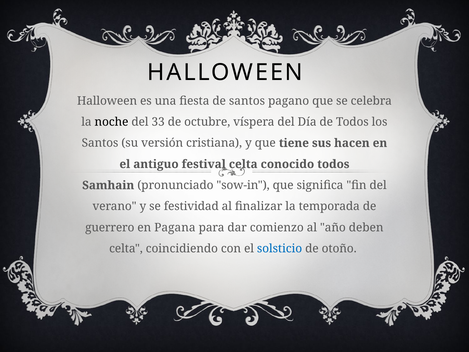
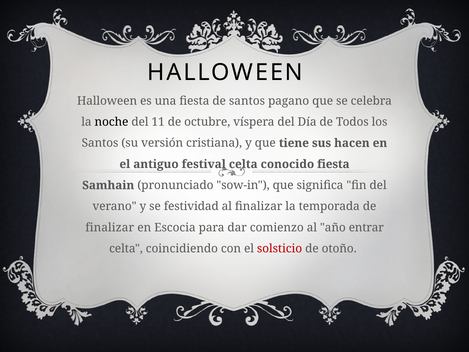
33: 33 -> 11
conocido todos: todos -> fiesta
guerrero at (110, 227): guerrero -> finalizar
Pagana: Pagana -> Escocia
deben: deben -> entrar
solsticio colour: blue -> red
